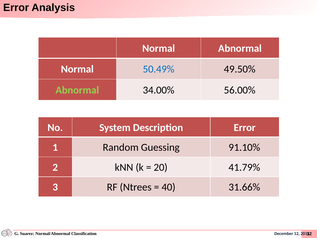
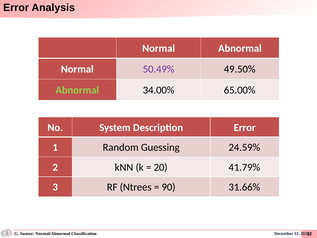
50.49% colour: blue -> purple
56.00%: 56.00% -> 65.00%
91.10%: 91.10% -> 24.59%
40: 40 -> 90
